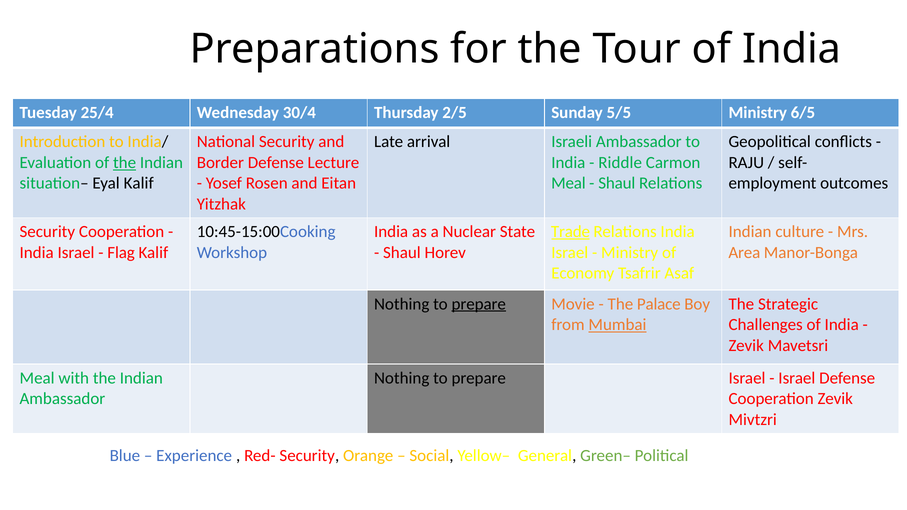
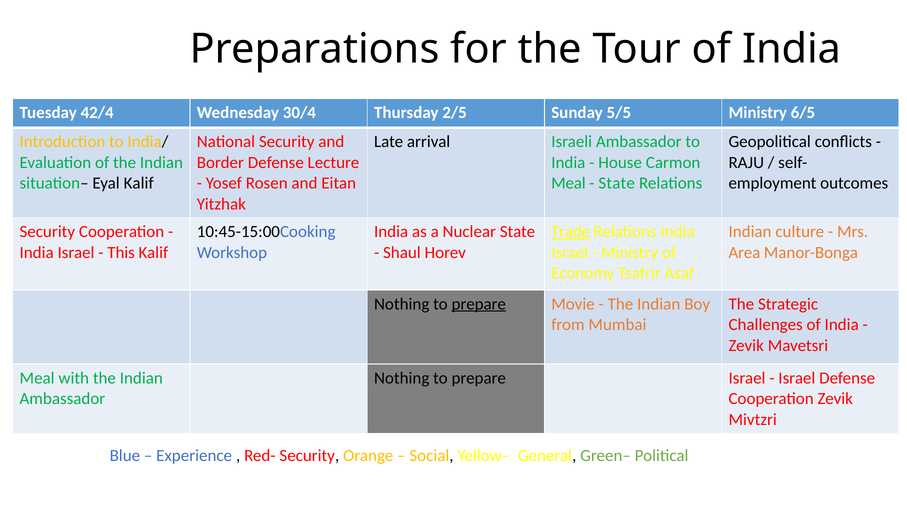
25/4: 25/4 -> 42/4
the at (125, 163) underline: present -> none
Riddle: Riddle -> House
Shaul at (617, 183): Shaul -> State
Flag: Flag -> This
Palace at (659, 304): Palace -> Indian
Mumbai underline: present -> none
